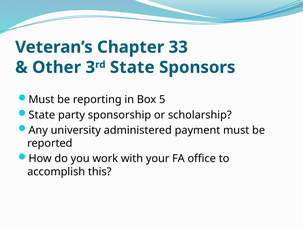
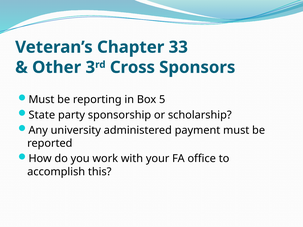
State at (132, 67): State -> Cross
